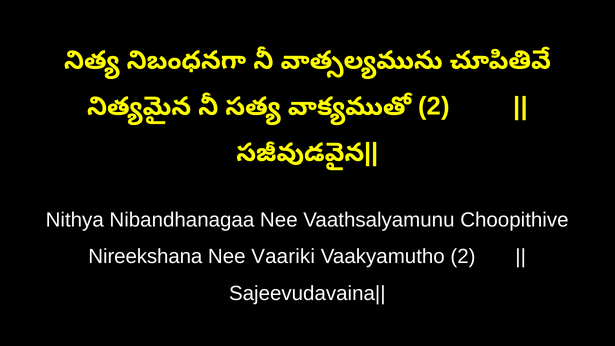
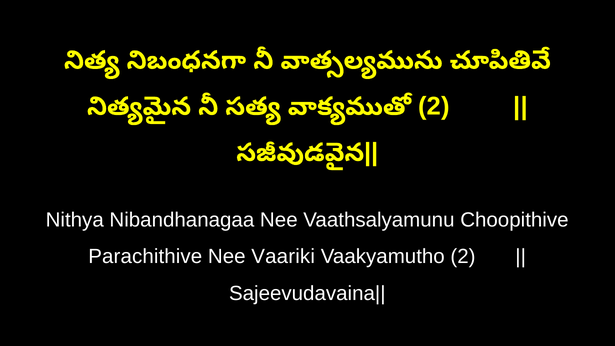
Nireekshana: Nireekshana -> Parachithive
